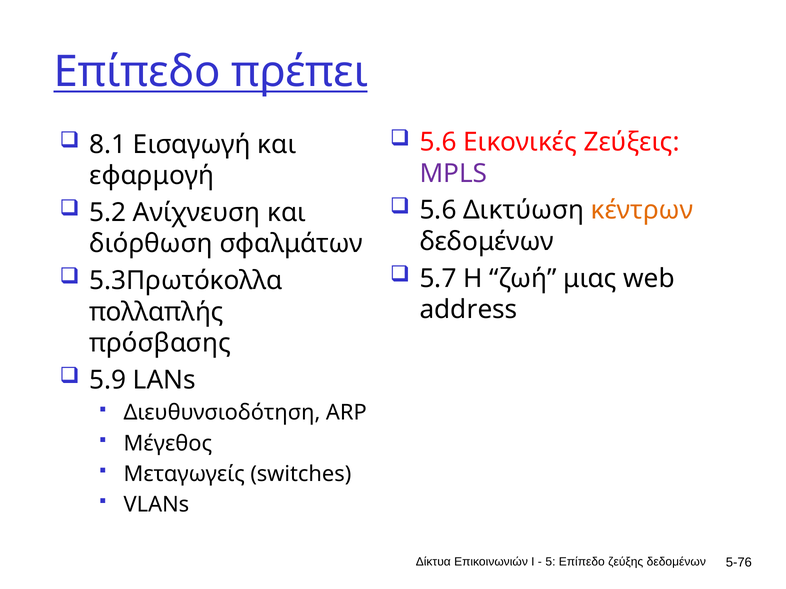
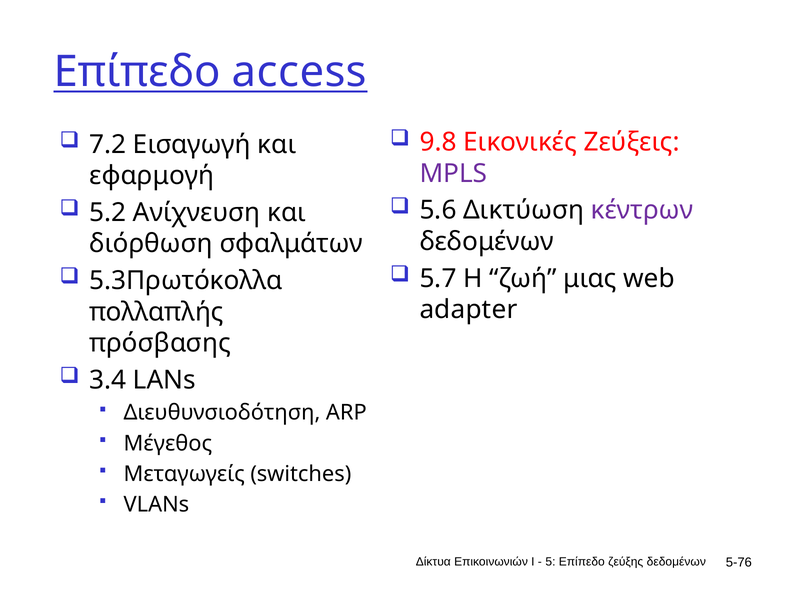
πρέπει: πρέπει -> access
5.6 at (438, 142): 5.6 -> 9.8
8.1: 8.1 -> 7.2
κέντρων colour: orange -> purple
address: address -> adapter
5.9: 5.9 -> 3.4
